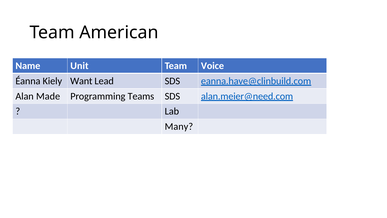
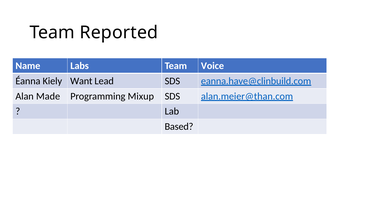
American: American -> Reported
Unit: Unit -> Labs
Teams: Teams -> Mixup
alan.meier@need.com: alan.meier@need.com -> alan.meier@than.com
Many: Many -> Based
